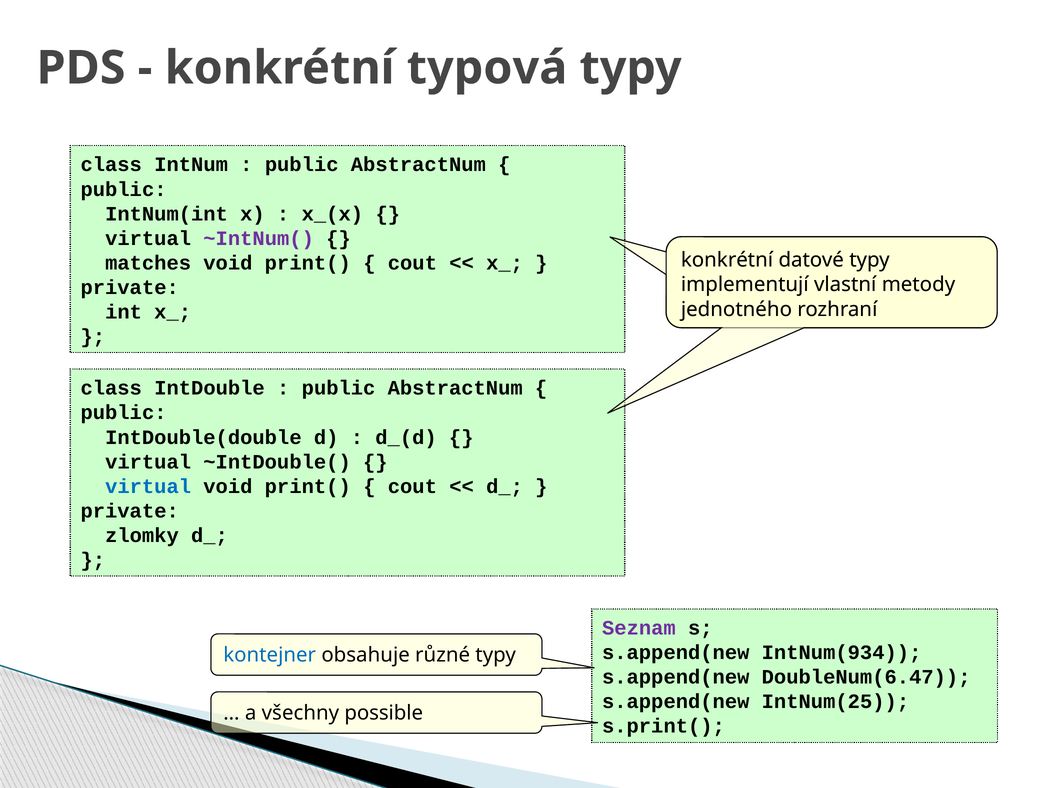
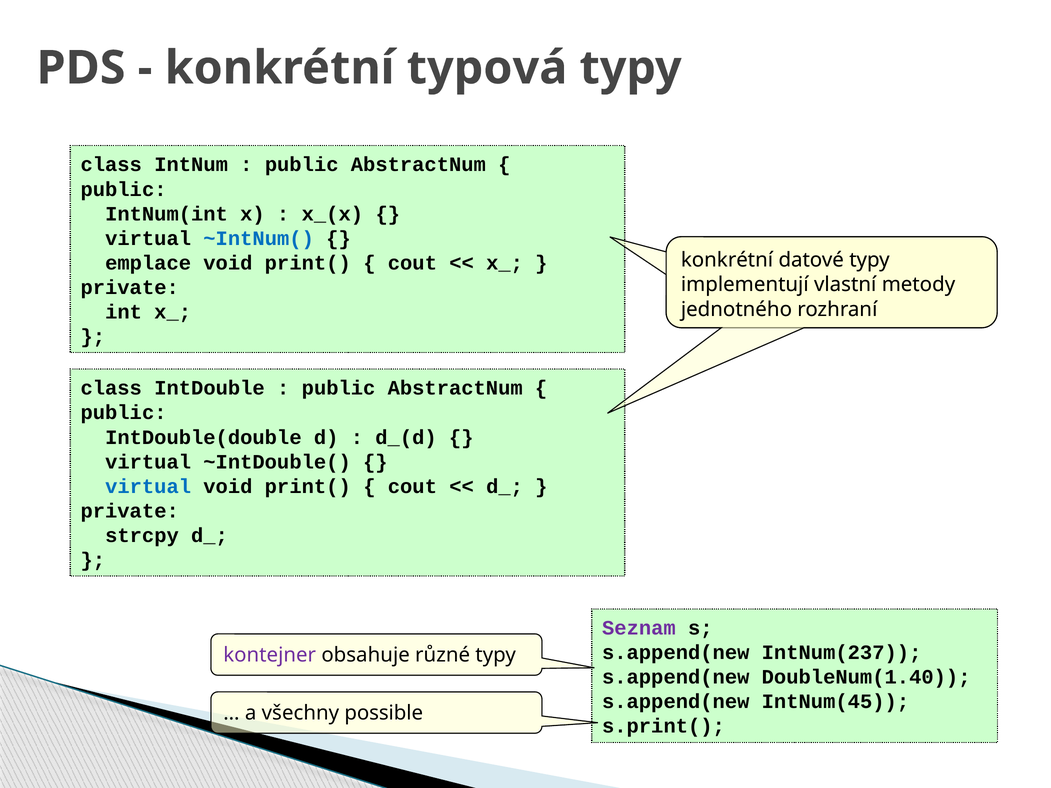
~IntNum( colour: purple -> blue
matches: matches -> emplace
zlomky: zlomky -> strcpy
IntNum(934: IntNum(934 -> IntNum(237
kontejner colour: blue -> purple
DoubleNum(6.47: DoubleNum(6.47 -> DoubleNum(1.40
IntNum(25: IntNum(25 -> IntNum(45
